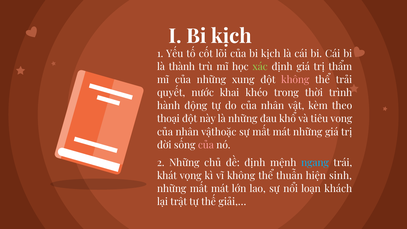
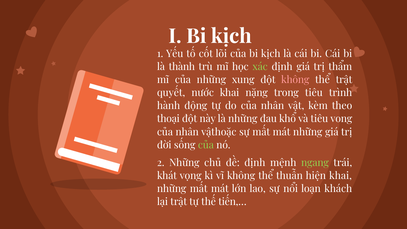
thể trải: trải -> trật
khéo: khéo -> nặng
trong thời: thời -> tiêu
của at (206, 145) colour: pink -> light green
ngang colour: light blue -> light green
hiện sinh: sinh -> khai
giải,…: giải,… -> tiến,…
